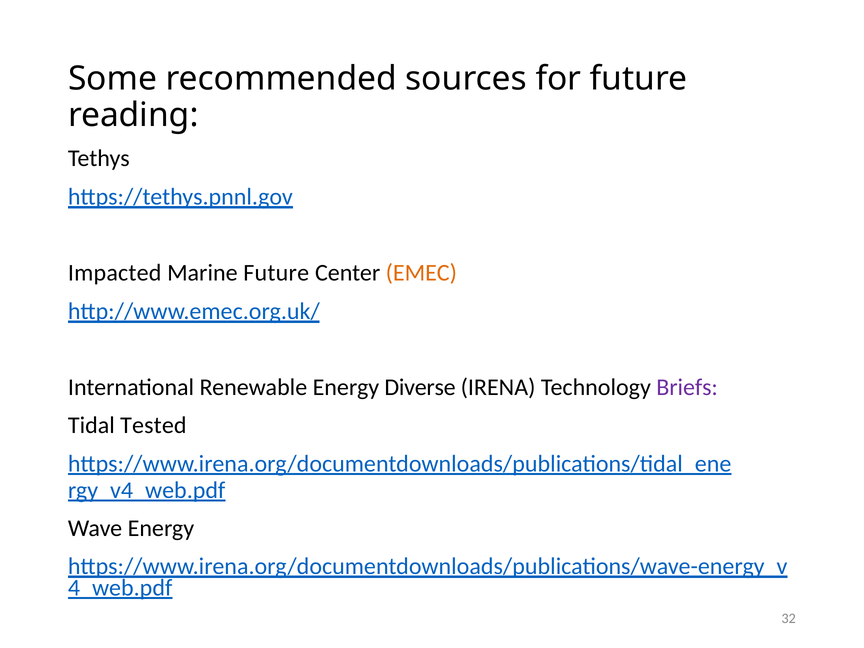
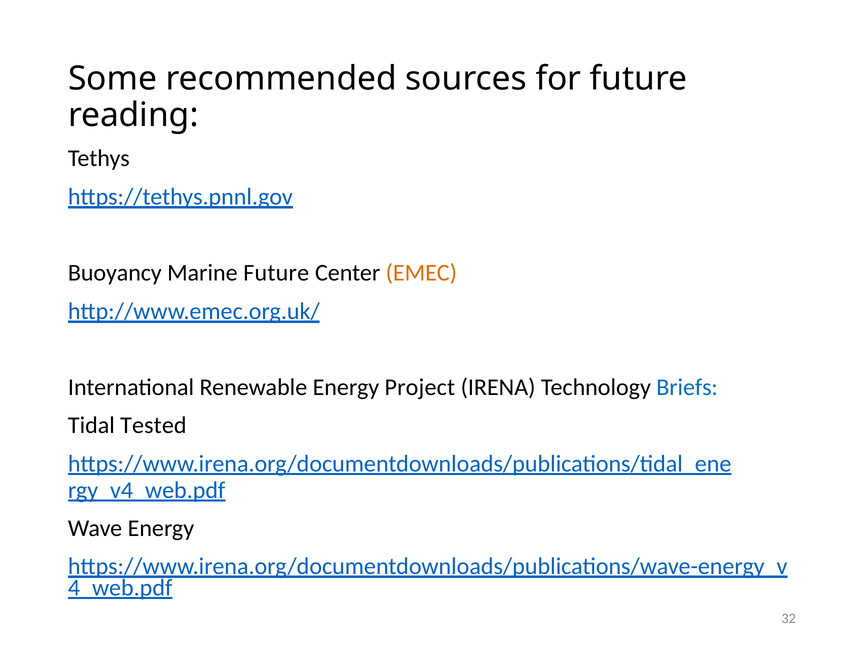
Impacted: Impacted -> Buoyancy
Diverse: Diverse -> Project
Briefs colour: purple -> blue
